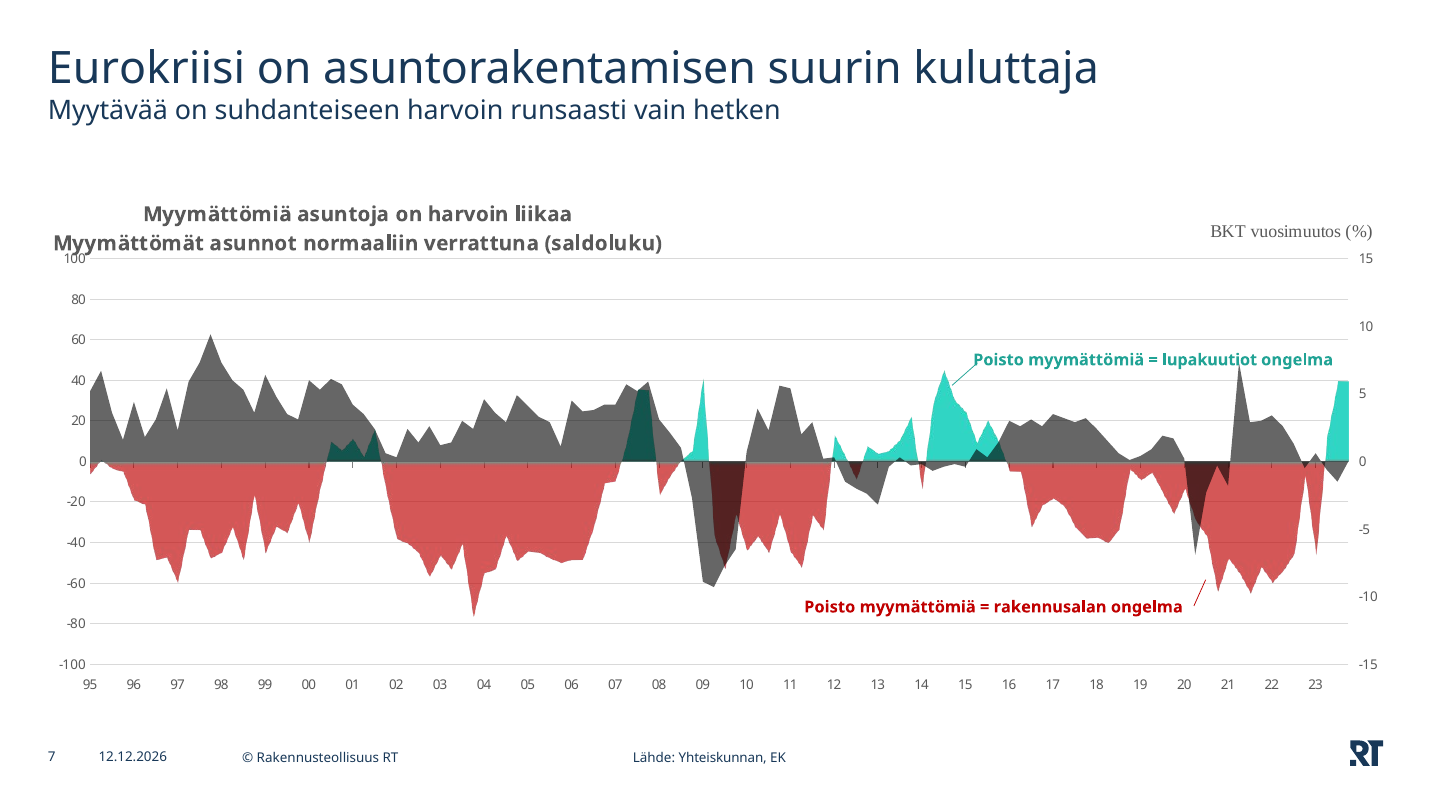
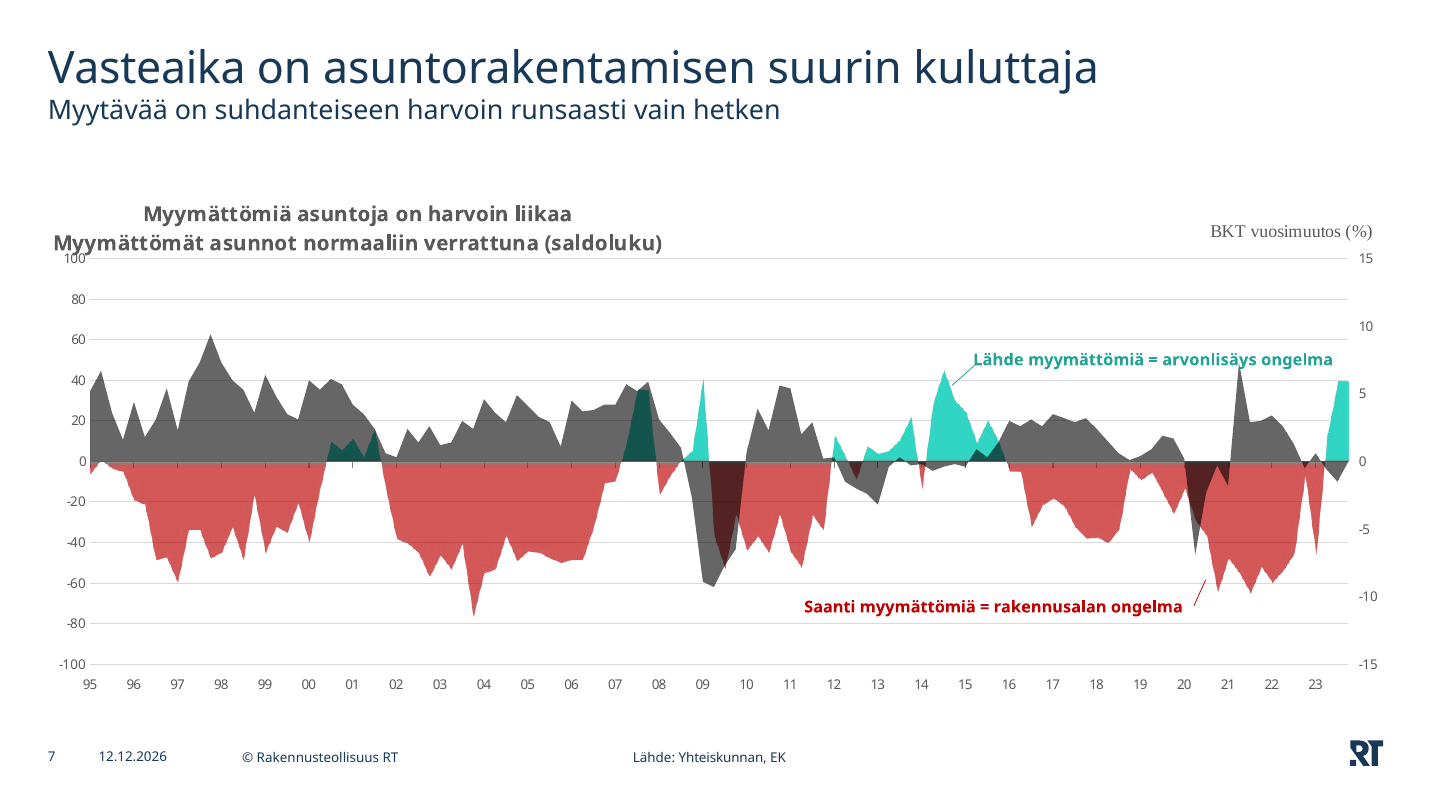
Eurokriisi: Eurokriisi -> Vasteaika
Poisto at (999, 360): Poisto -> Lähde
lupakuutiot: lupakuutiot -> arvonlisäys
Poisto at (830, 607): Poisto -> Saanti
